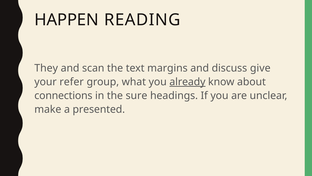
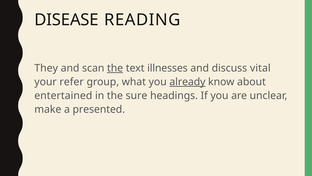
HAPPEN: HAPPEN -> DISEASE
the at (115, 68) underline: none -> present
margins: margins -> illnesses
give: give -> vital
connections: connections -> entertained
